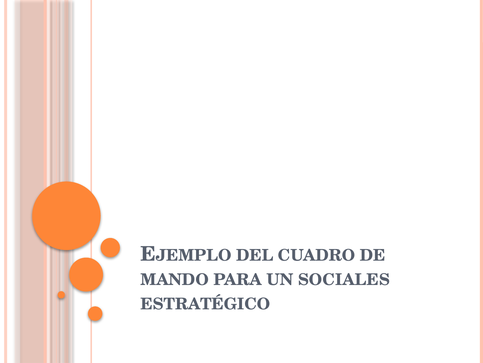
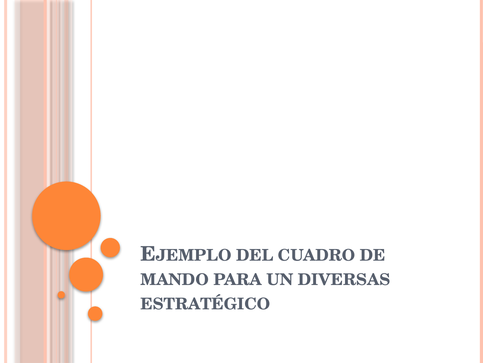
SOCIALES: SOCIALES -> DIVERSAS
